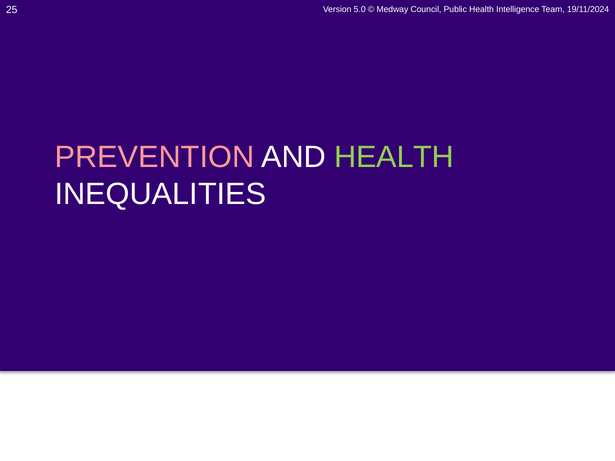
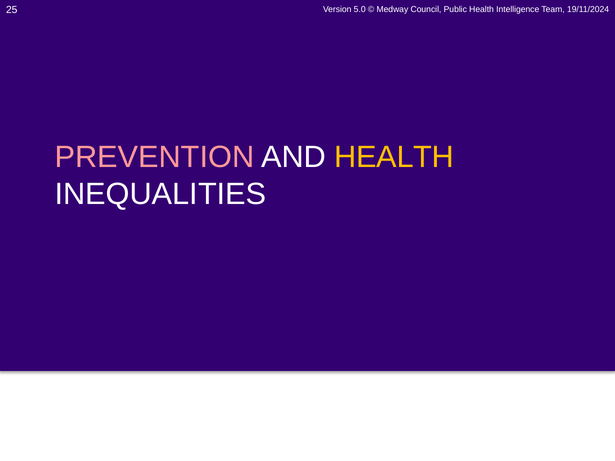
HEALTH at (394, 157) colour: light green -> yellow
